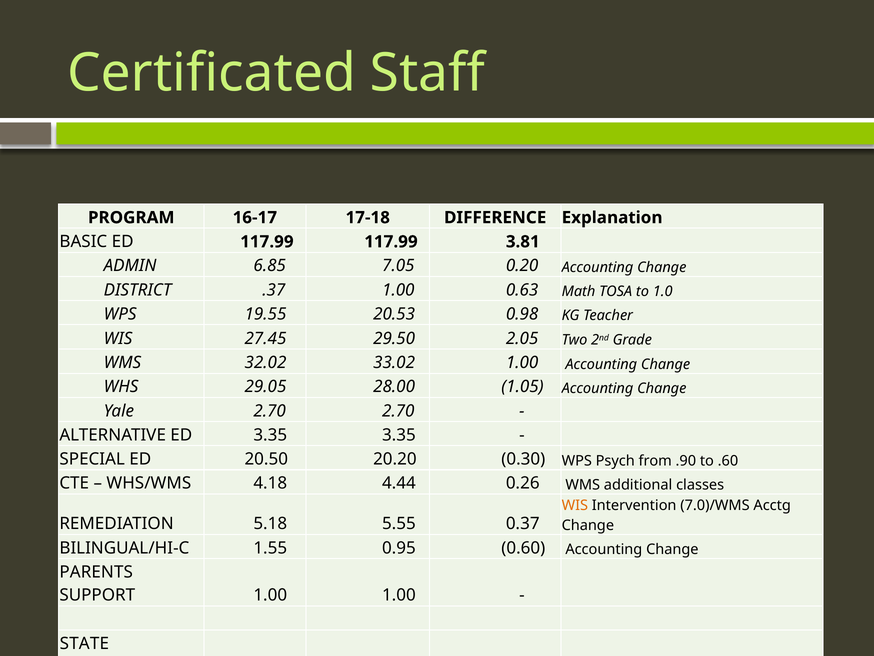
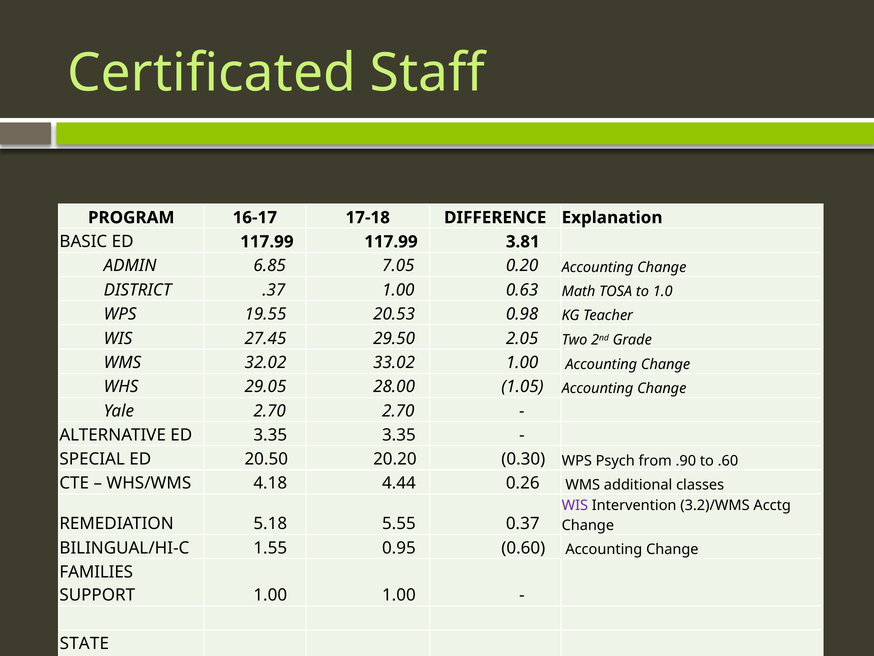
WIS at (575, 505) colour: orange -> purple
7.0)/WMS: 7.0)/WMS -> 3.2)/WMS
PARENTS: PARENTS -> FAMILIES
